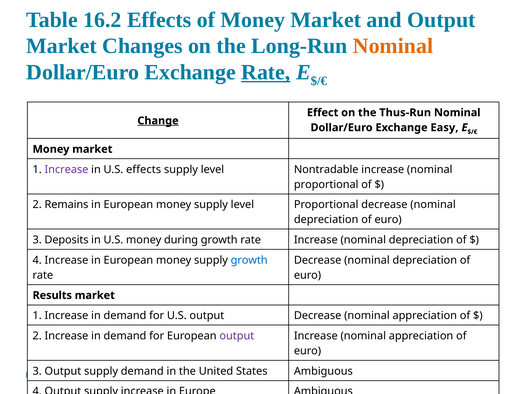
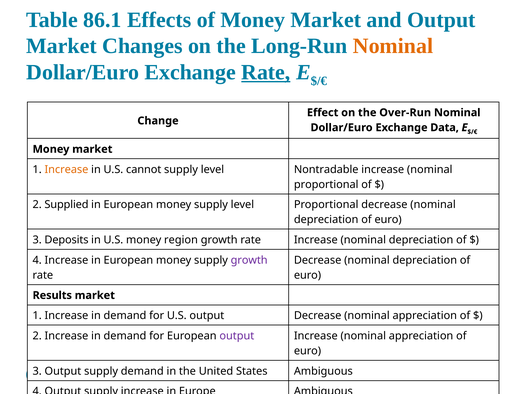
16.2: 16.2 -> 86.1
Thus-Run: Thus-Run -> Over-Run
Change underline: present -> none
Easy: Easy -> Data
Increase at (66, 170) colour: purple -> orange
U.S effects: effects -> cannot
Remains: Remains -> Supplied
during: during -> region
growth at (249, 260) colour: blue -> purple
